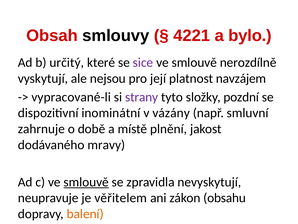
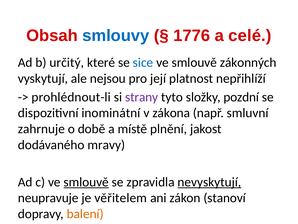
smlouvy colour: black -> blue
4221: 4221 -> 1776
bylo: bylo -> celé
sice colour: purple -> blue
nerozdílně: nerozdílně -> zákonných
navzájem: navzájem -> nepřihlíží
vypracované-li: vypracované-li -> prohlédnout-li
vázány: vázány -> zákona
nevyskytují underline: none -> present
obsahu: obsahu -> stanoví
